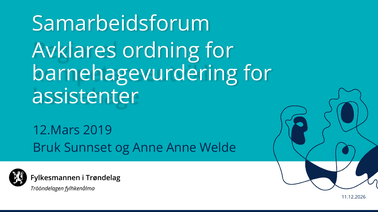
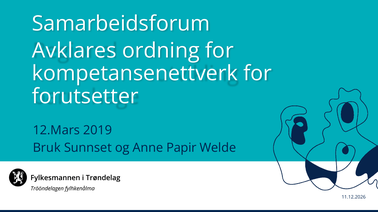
barnehagevurdering: barnehagevurdering -> kompetansenettverk
assistenter: assistenter -> forutsetter
Anne Anne: Anne -> Papir
